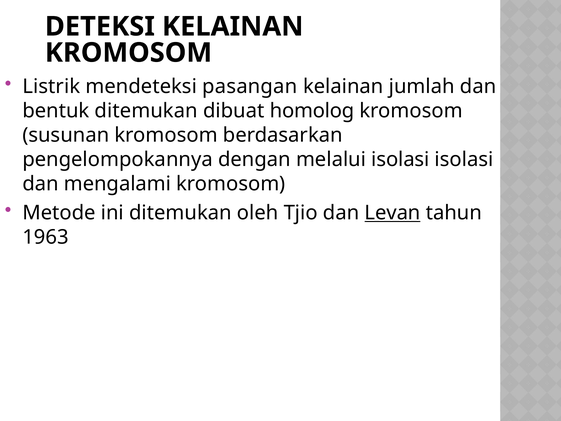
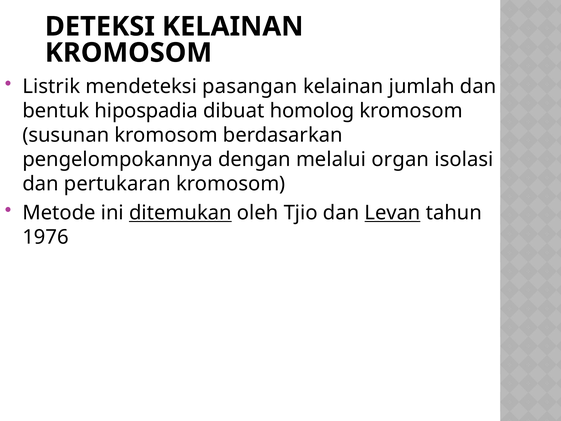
bentuk ditemukan: ditemukan -> hipospadia
melalui isolasi: isolasi -> organ
mengalami: mengalami -> pertukaran
ditemukan at (180, 213) underline: none -> present
1963: 1963 -> 1976
